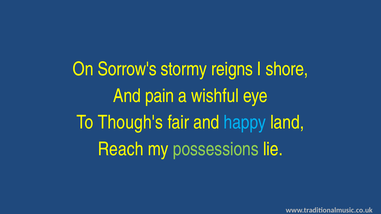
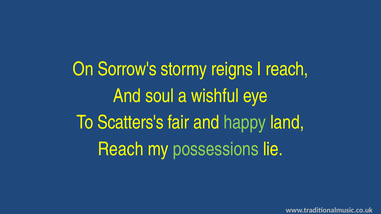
I shore: shore -> reach
pain: pain -> soul
Though's: Though's -> Scatters's
happy colour: light blue -> light green
